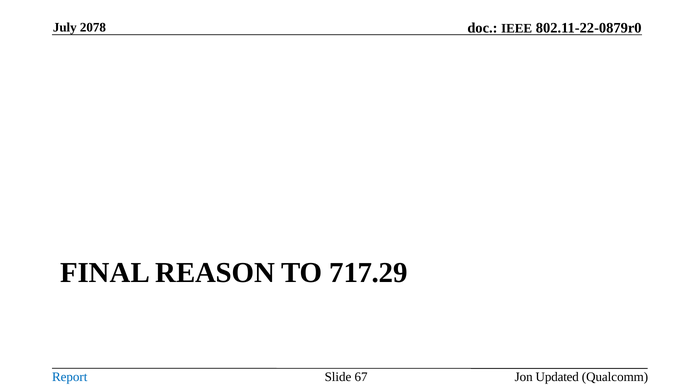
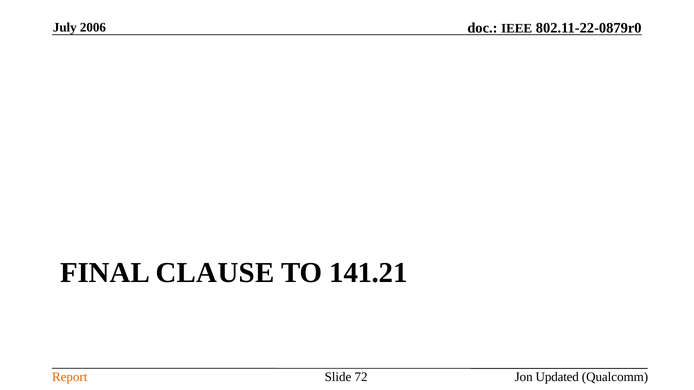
2078: 2078 -> 2006
REASON: REASON -> CLAUSE
717.29: 717.29 -> 141.21
Report colour: blue -> orange
67: 67 -> 72
